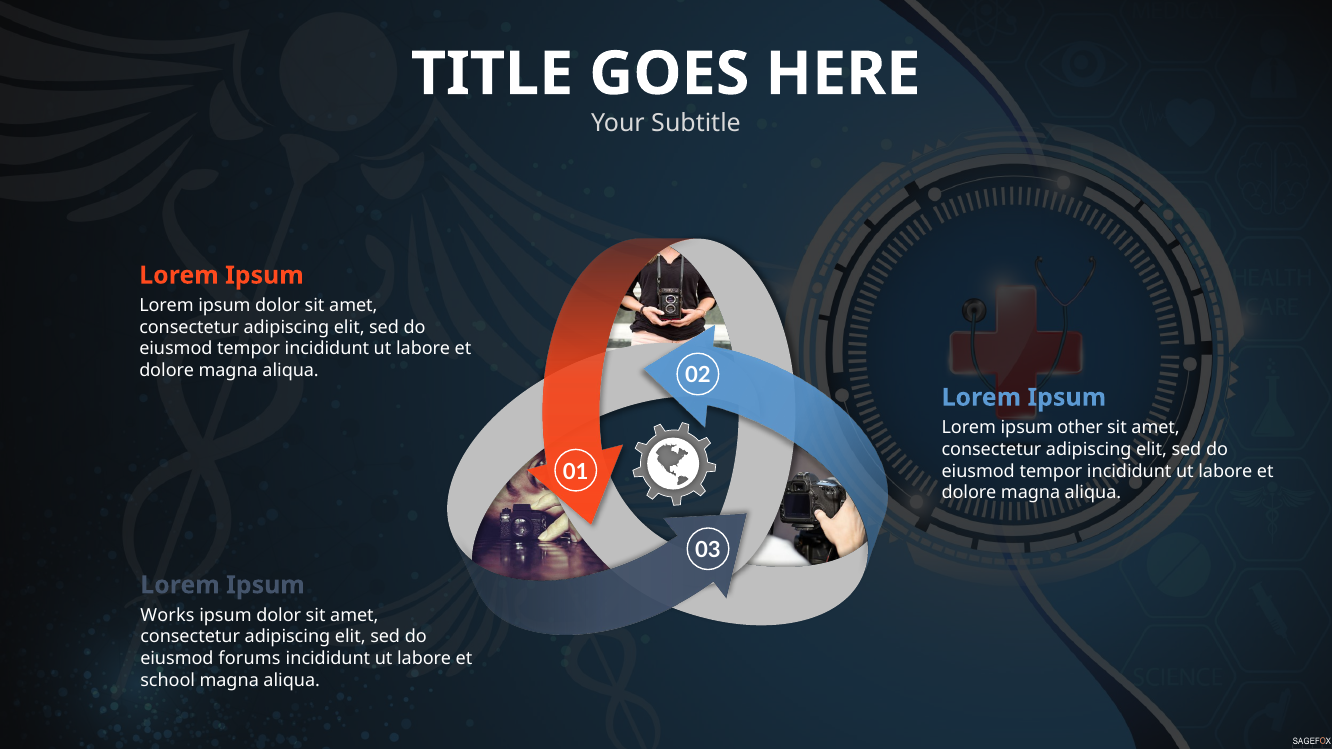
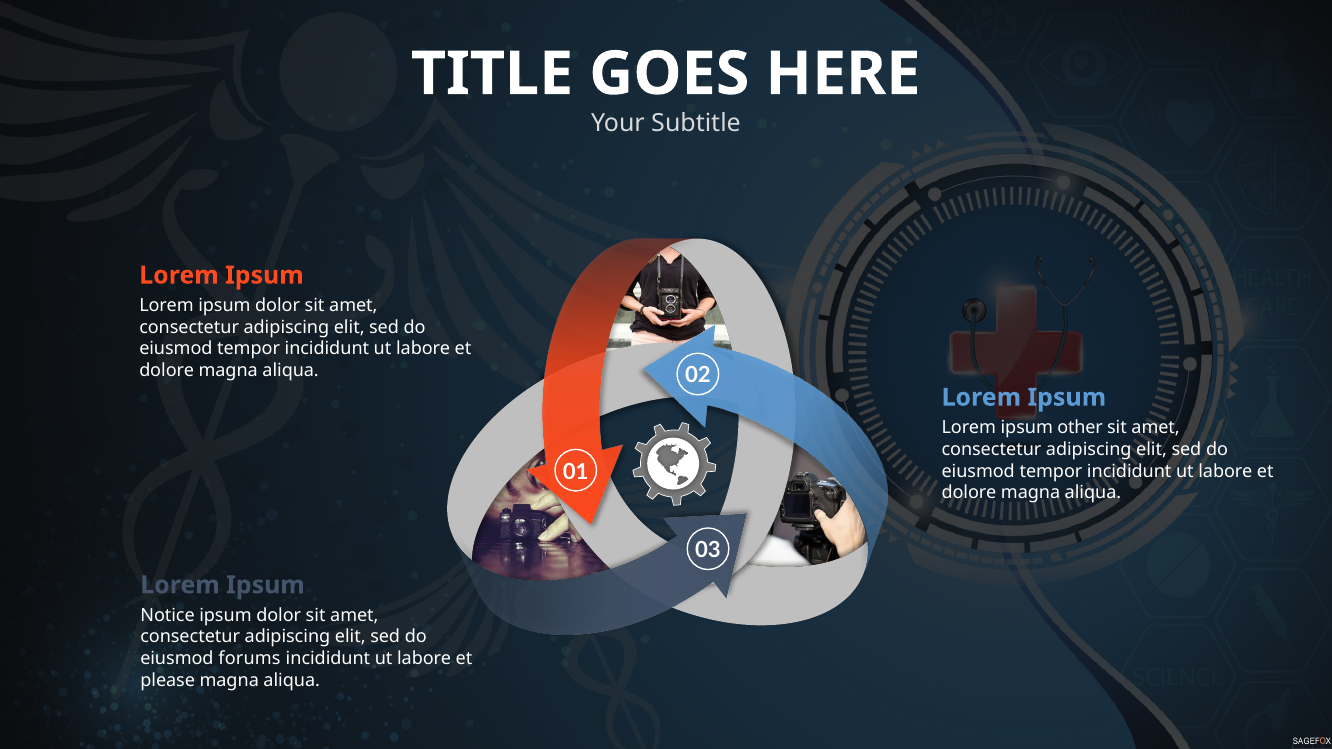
Works: Works -> Notice
school: school -> please
